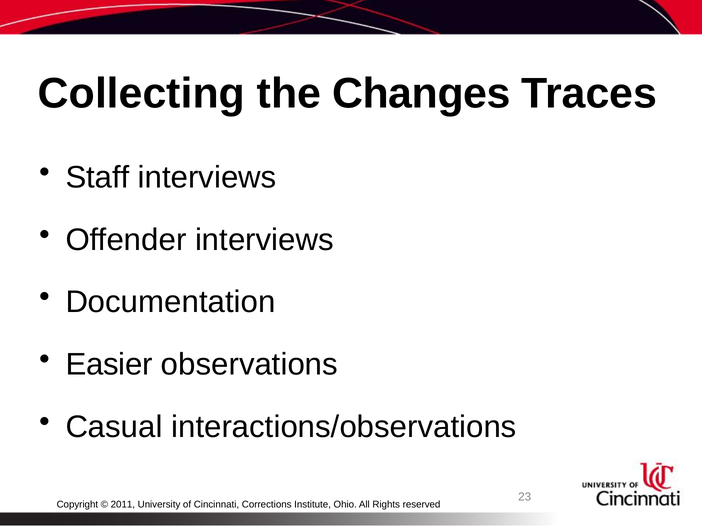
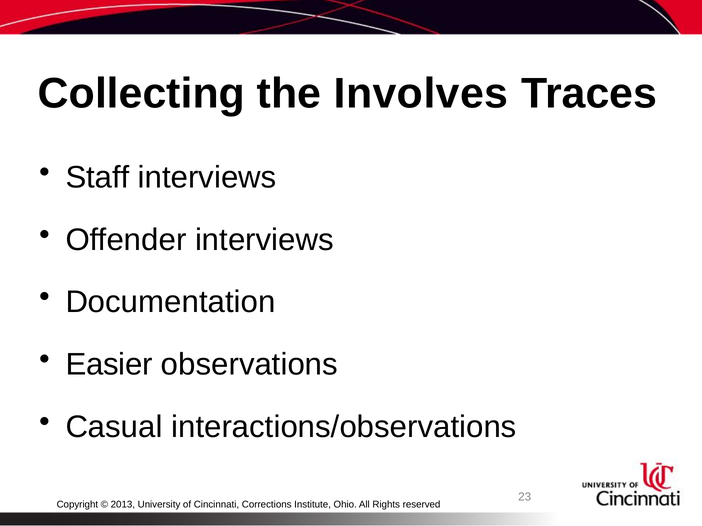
Changes: Changes -> Involves
2011: 2011 -> 2013
